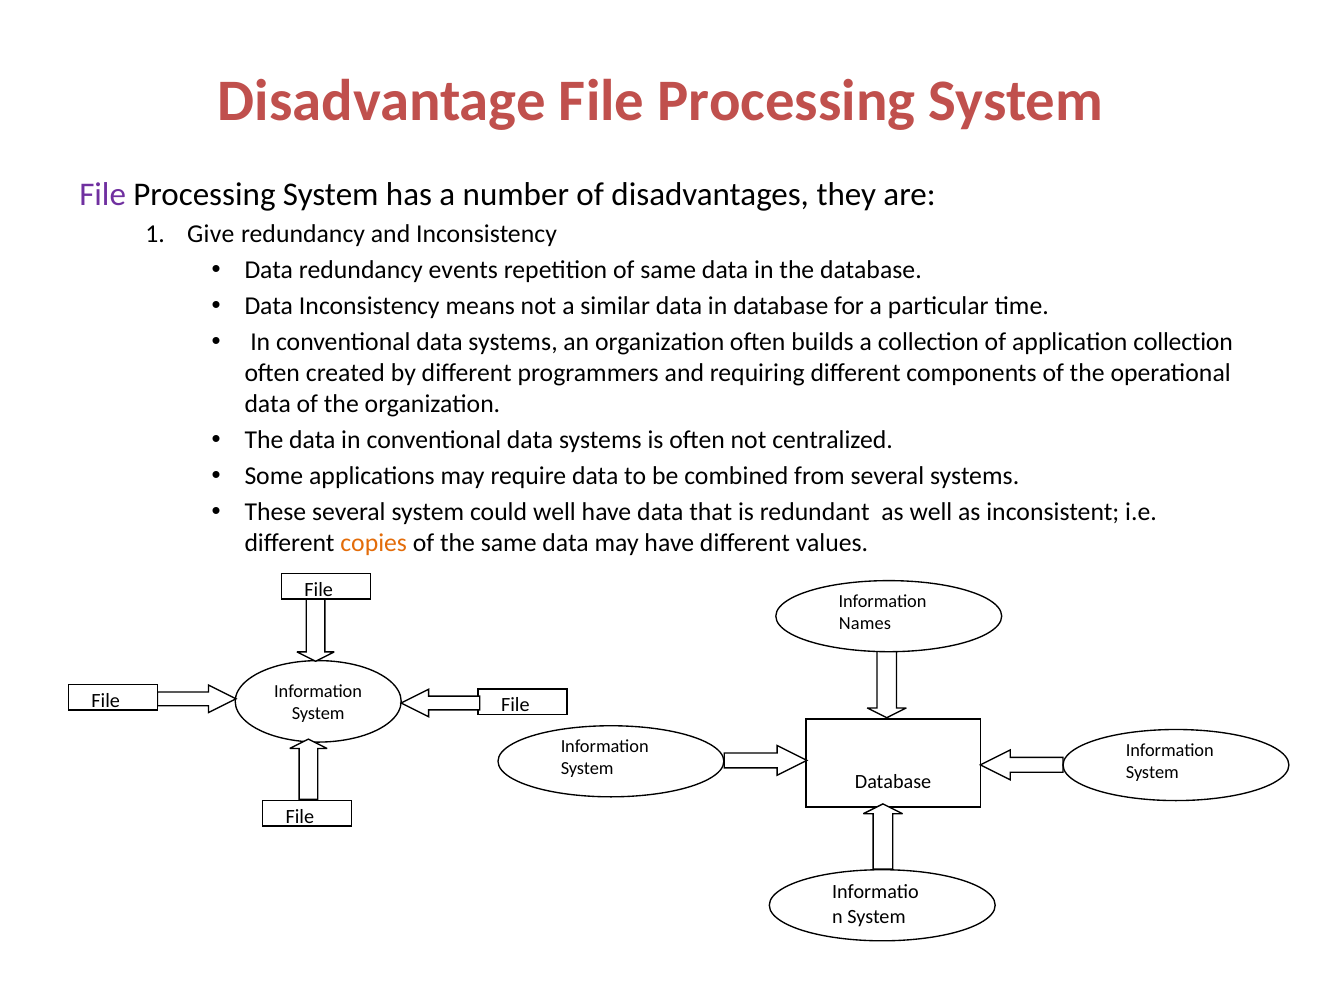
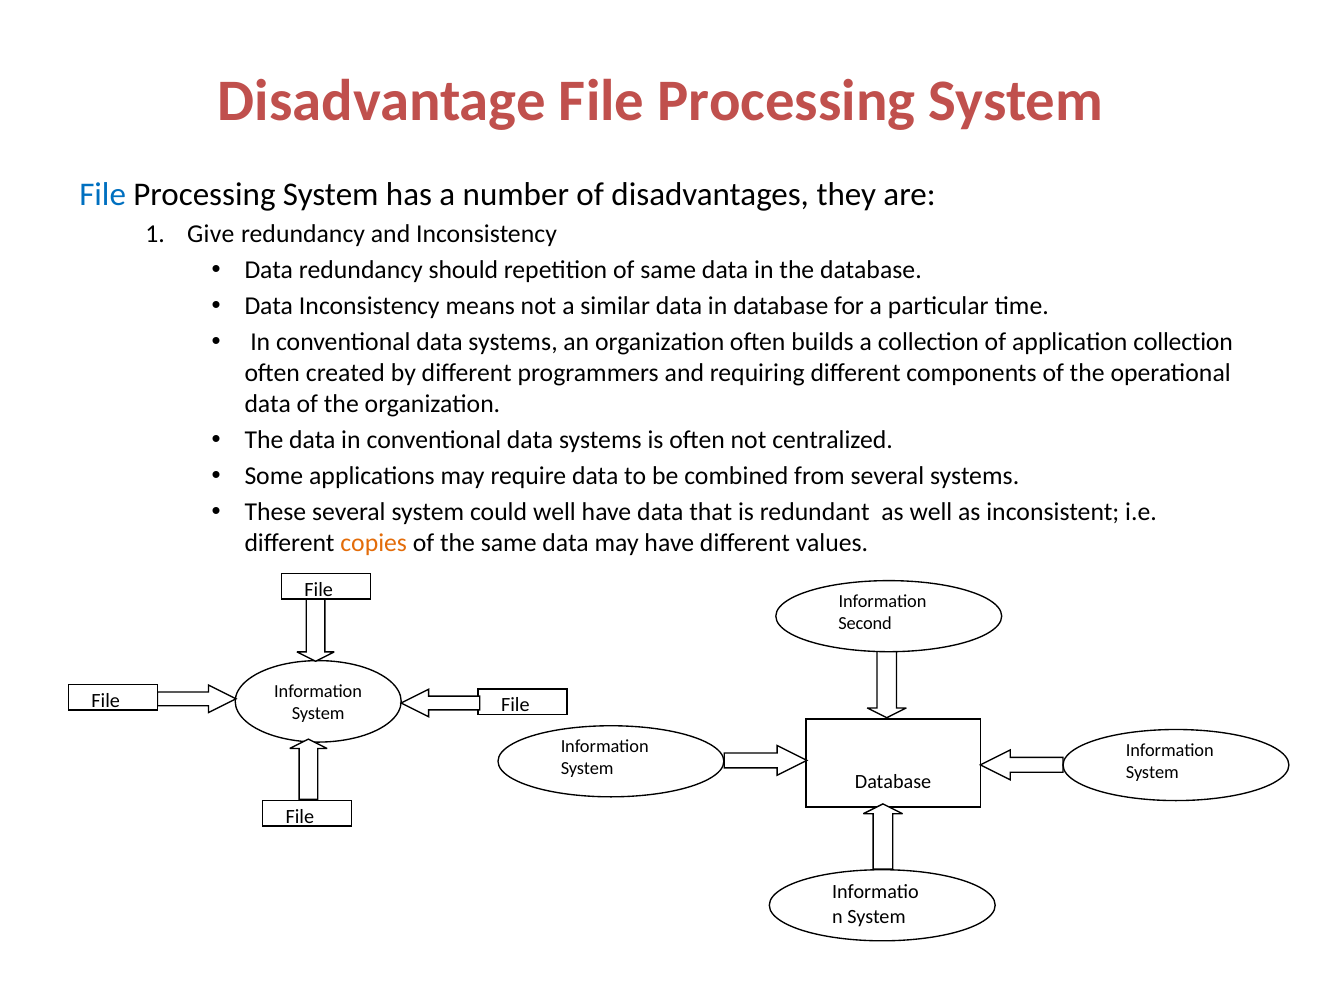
File at (103, 194) colour: purple -> blue
events: events -> should
Names: Names -> Second
